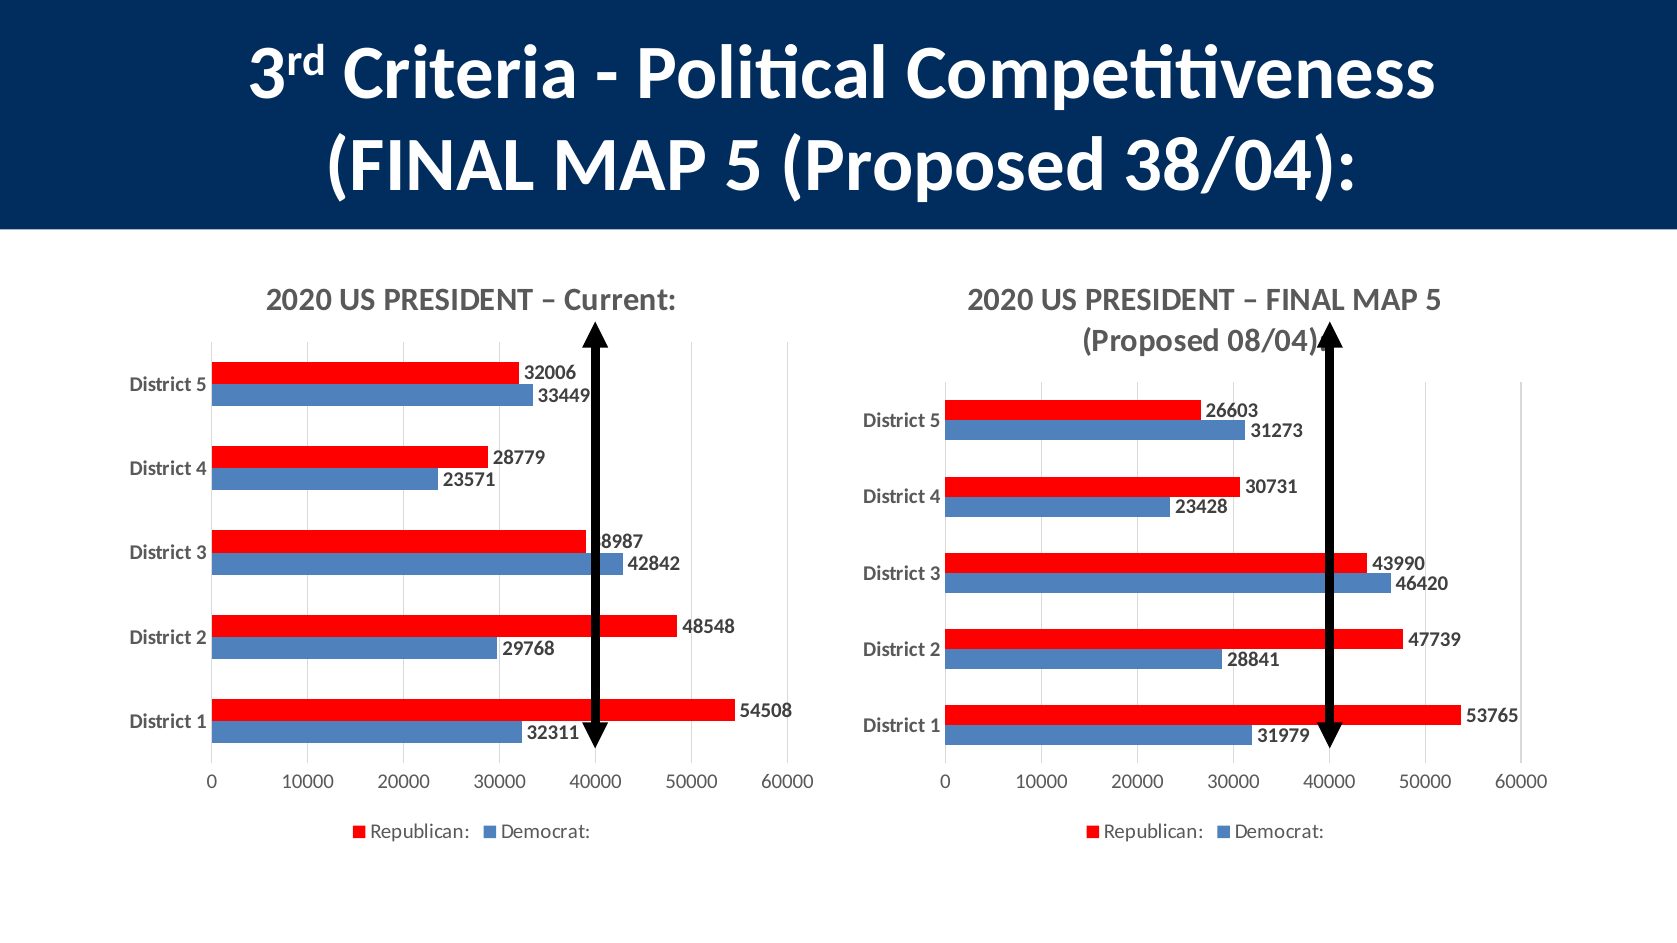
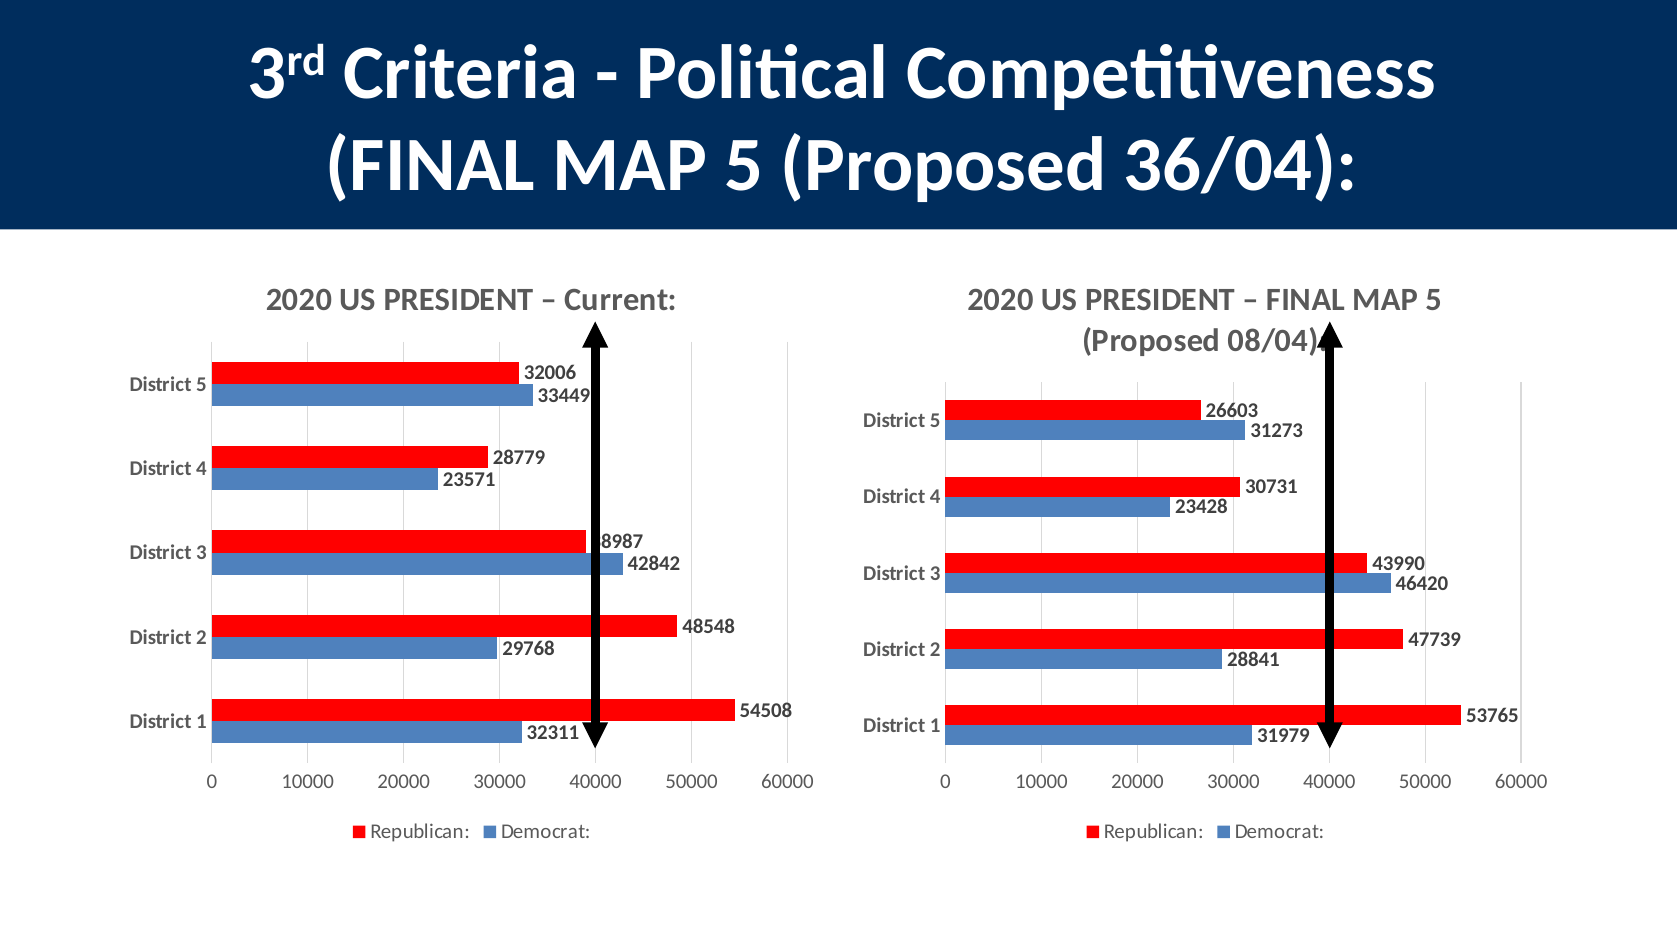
38/04: 38/04 -> 36/04
